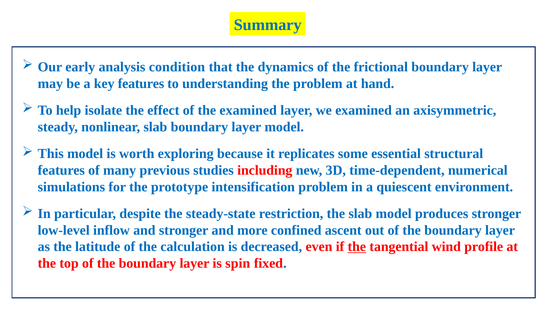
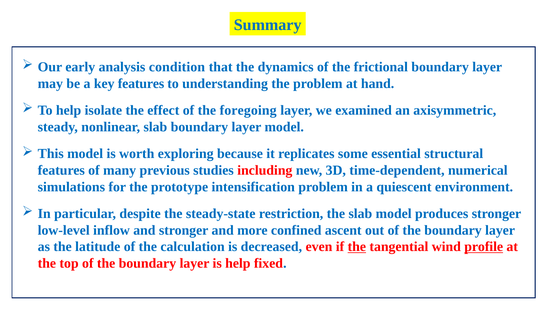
the examined: examined -> foregoing
profile underline: none -> present
is spin: spin -> help
